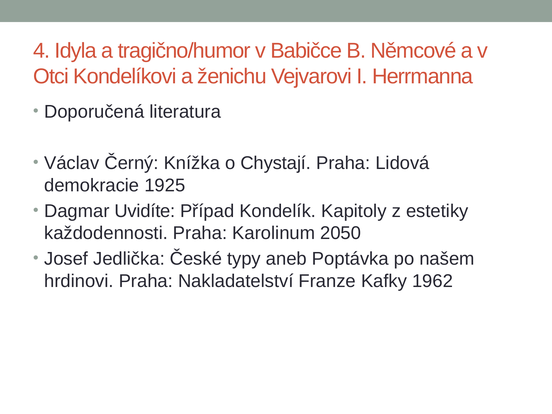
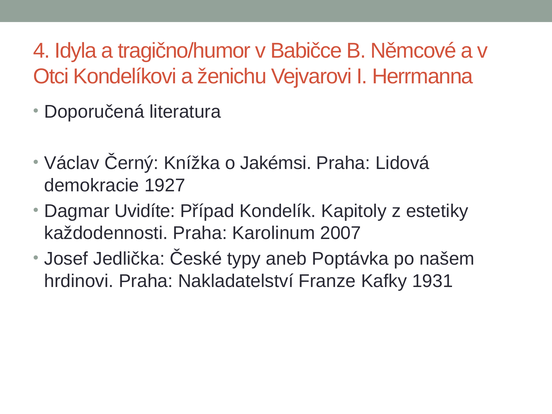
Chystají: Chystají -> Jakémsi
1925: 1925 -> 1927
2050: 2050 -> 2007
1962: 1962 -> 1931
